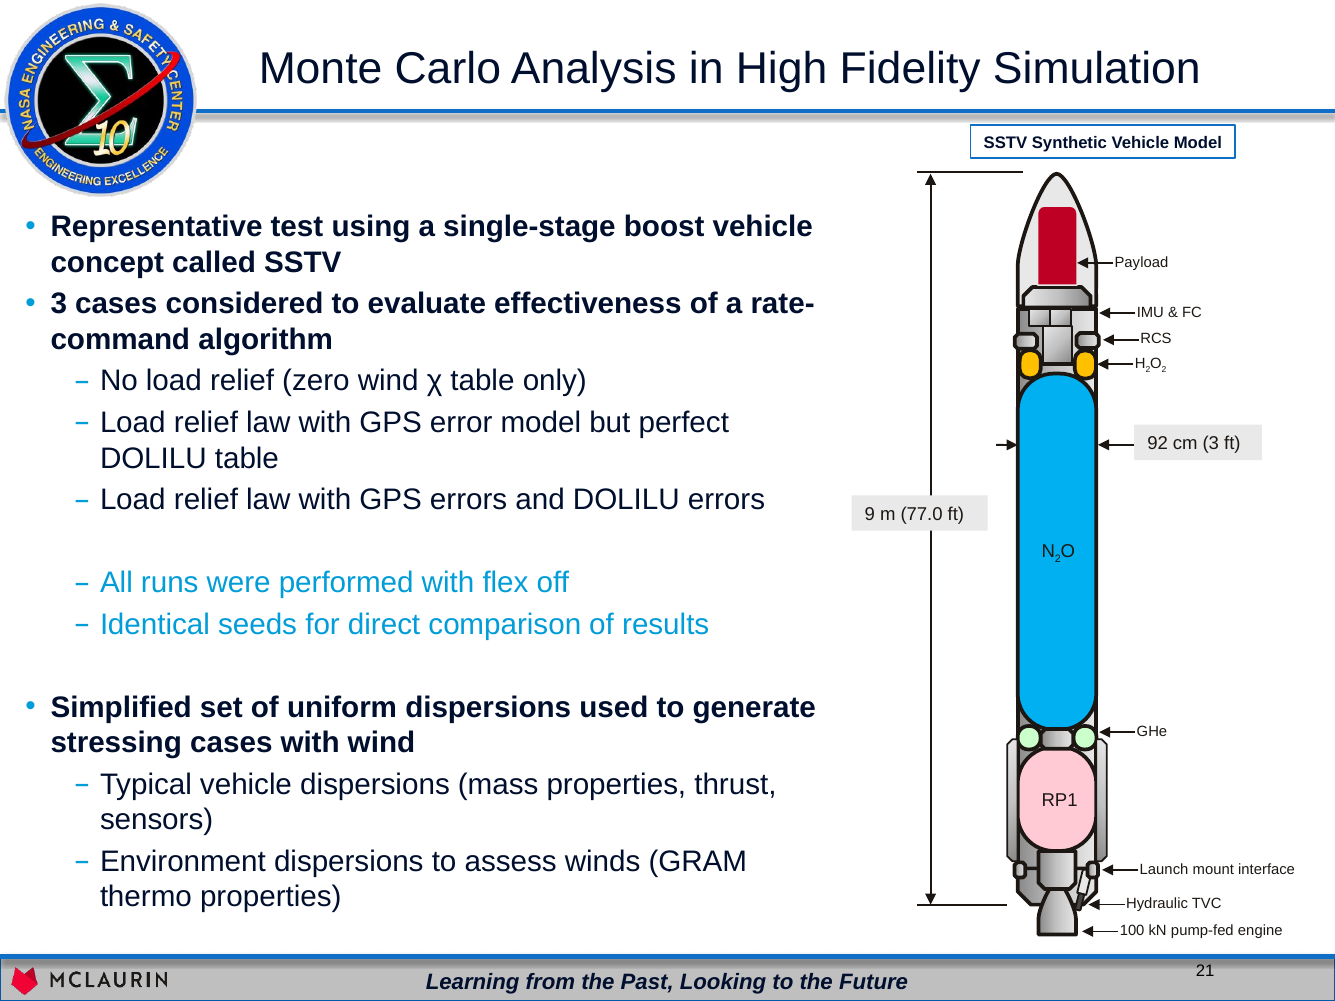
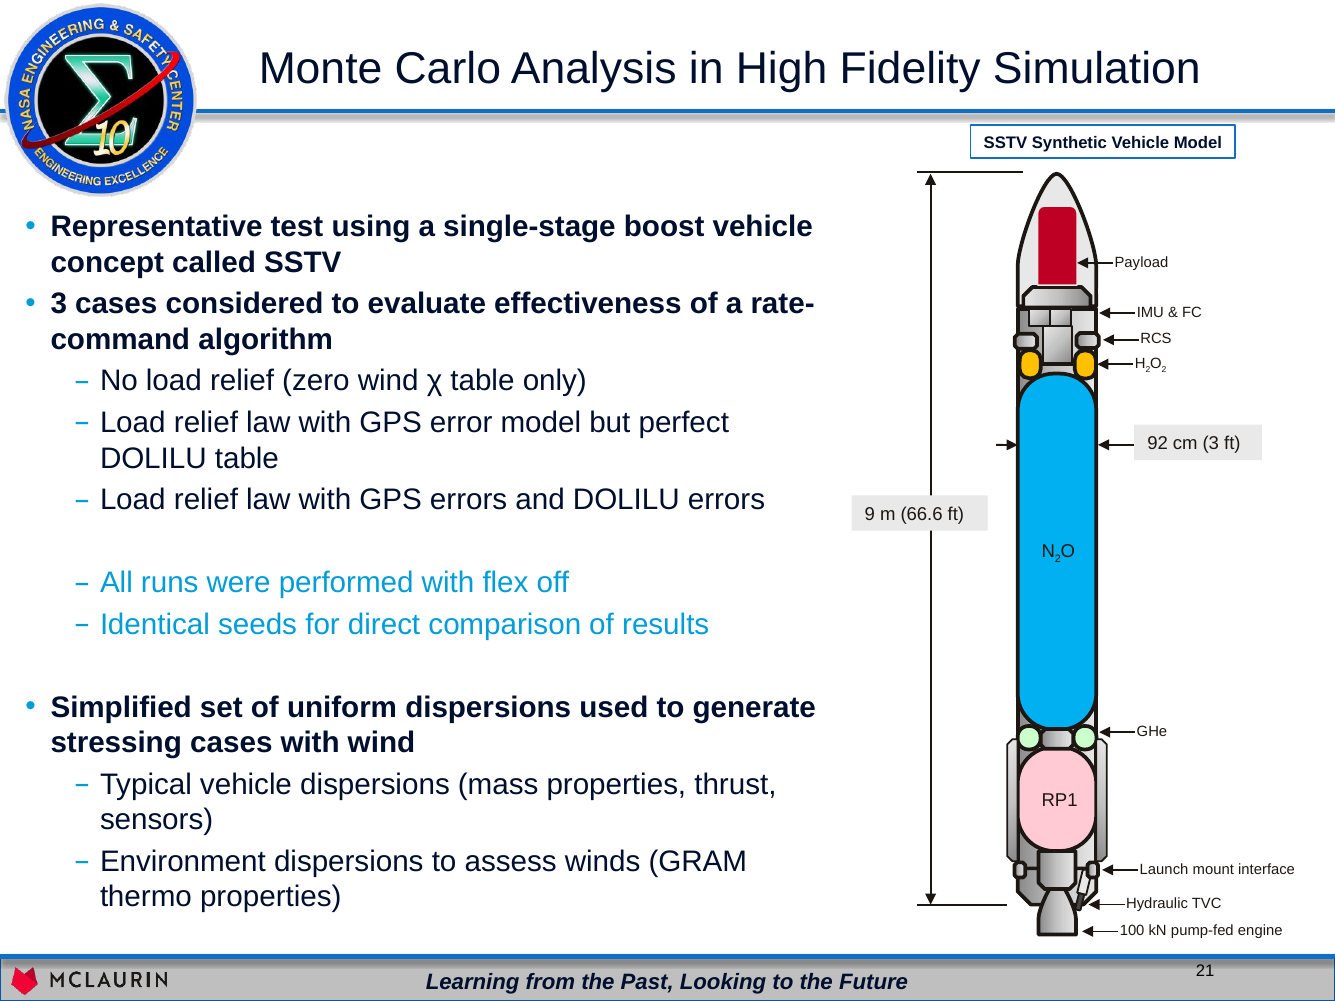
77.0: 77.0 -> 66.6
